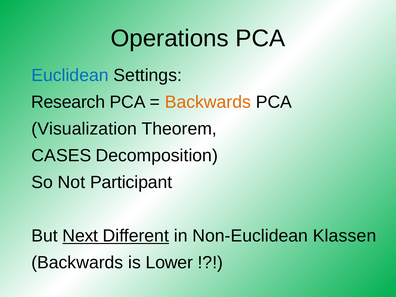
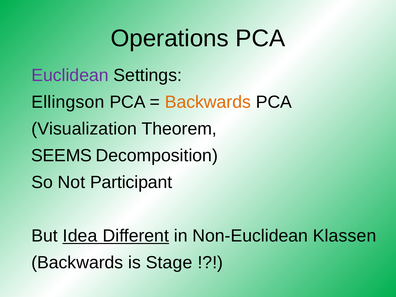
Euclidean colour: blue -> purple
Research: Research -> Ellingson
CASES: CASES -> SEEMS
Next: Next -> Idea
Lower: Lower -> Stage
